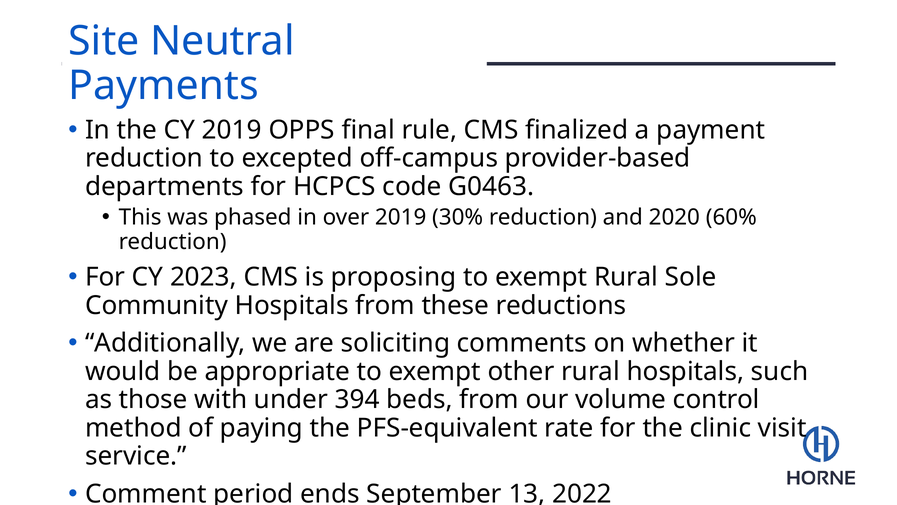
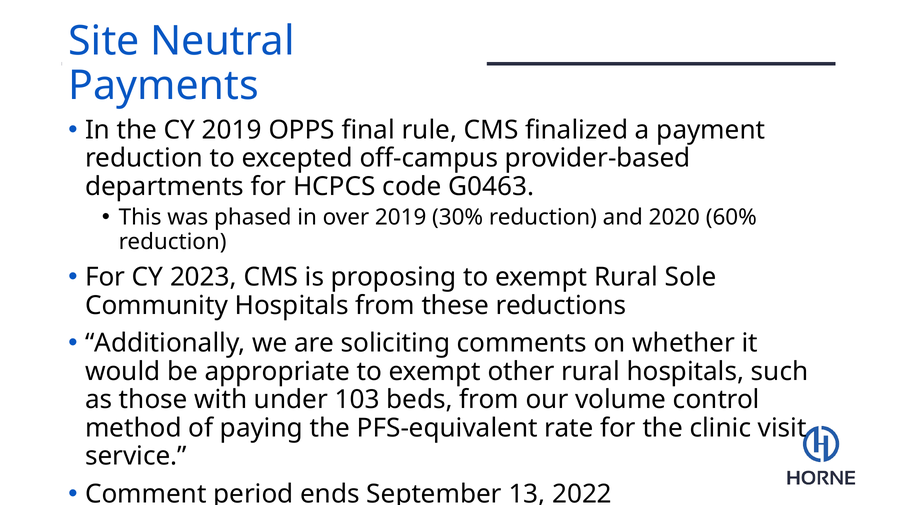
394: 394 -> 103
